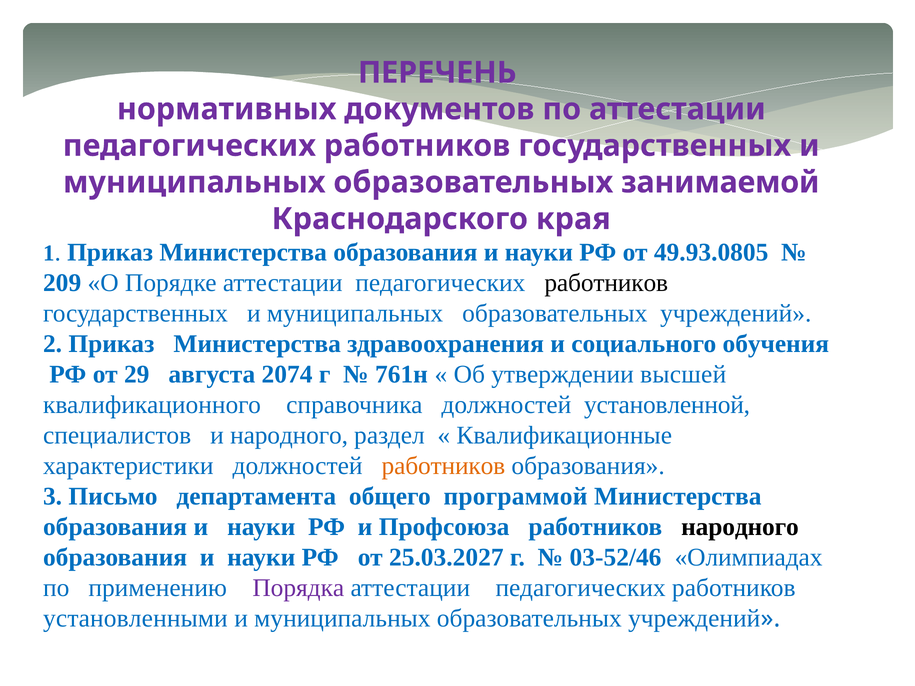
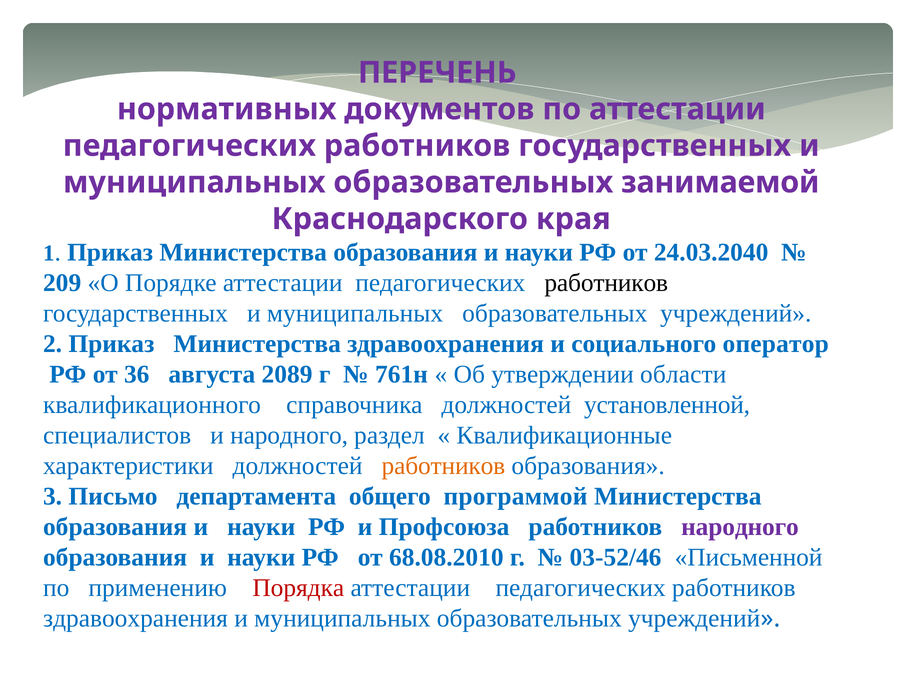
49.93.0805: 49.93.0805 -> 24.03.2040
обучения: обучения -> оператор
29: 29 -> 36
2074: 2074 -> 2089
высшей: высшей -> области
народного at (740, 527) colour: black -> purple
25.03.2027: 25.03.2027 -> 68.08.2010
Олимпиадах: Олимпиадах -> Письменной
Порядка colour: purple -> red
установленными at (135, 618): установленными -> здравоохранения
